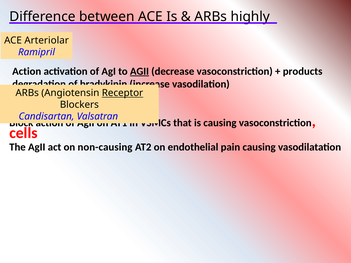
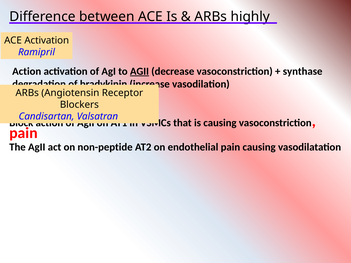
ACE Arteriolar: Arteriolar -> Activation
products: products -> synthase
Receptor underline: present -> none
cells at (23, 133): cells -> pain
non-causing: non-causing -> non-peptide
